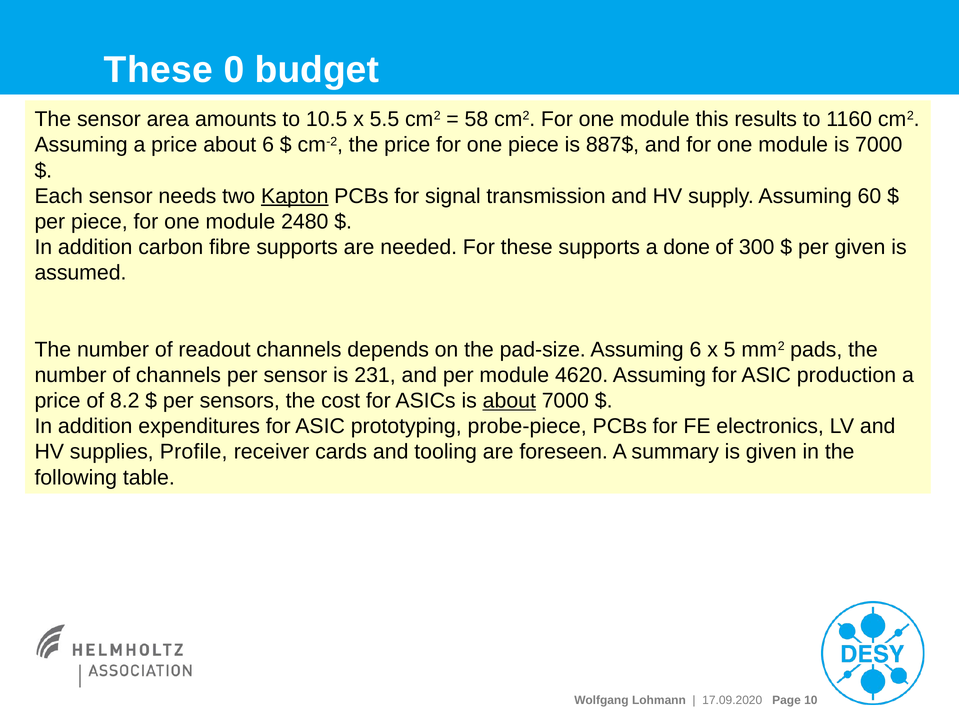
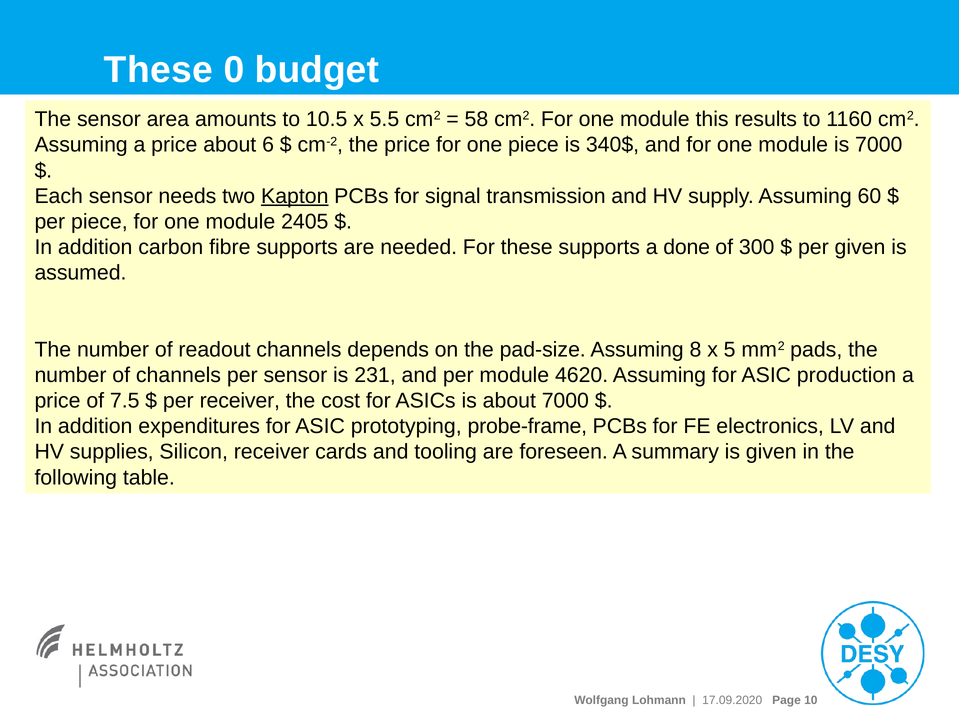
887$: 887$ -> 340$
2480: 2480 -> 2405
Assuming 6: 6 -> 8
8.2: 8.2 -> 7.5
per sensors: sensors -> receiver
about at (509, 400) underline: present -> none
probe-piece: probe-piece -> probe-frame
Profile: Profile -> Silicon
